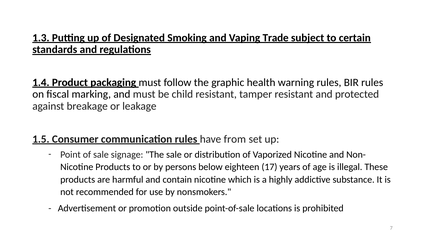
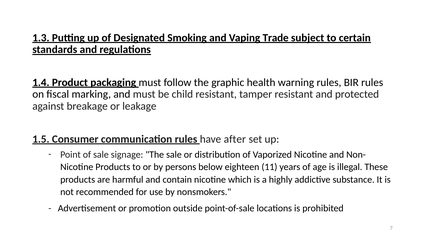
from: from -> after
17: 17 -> 11
